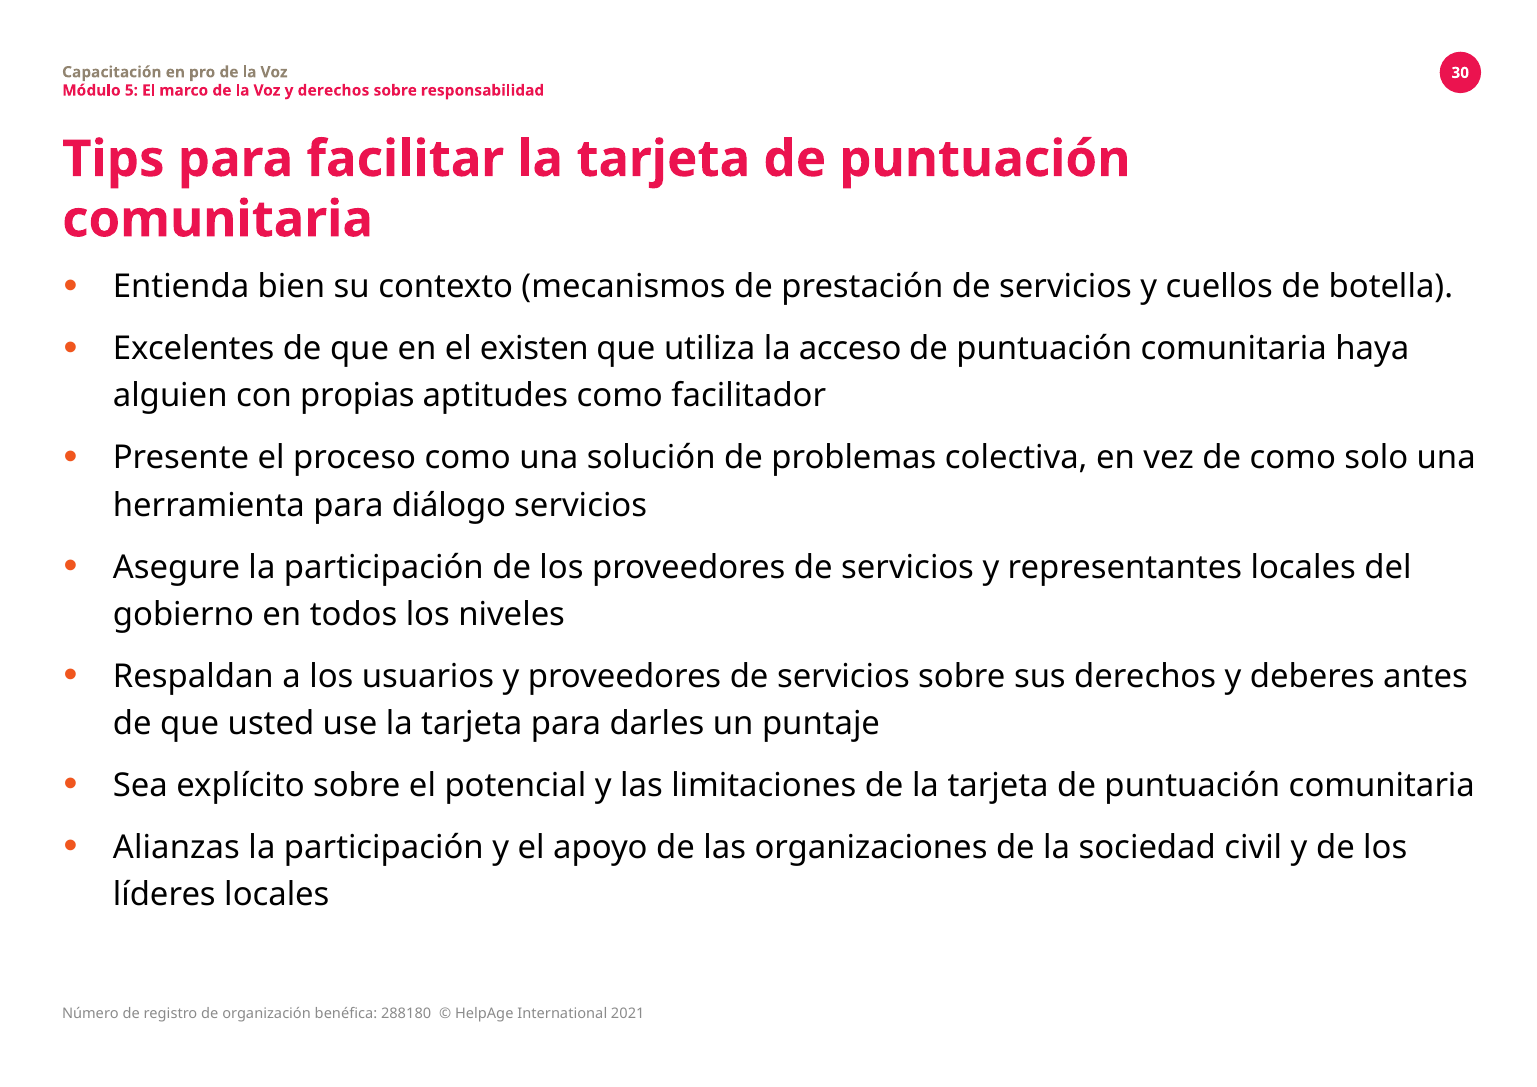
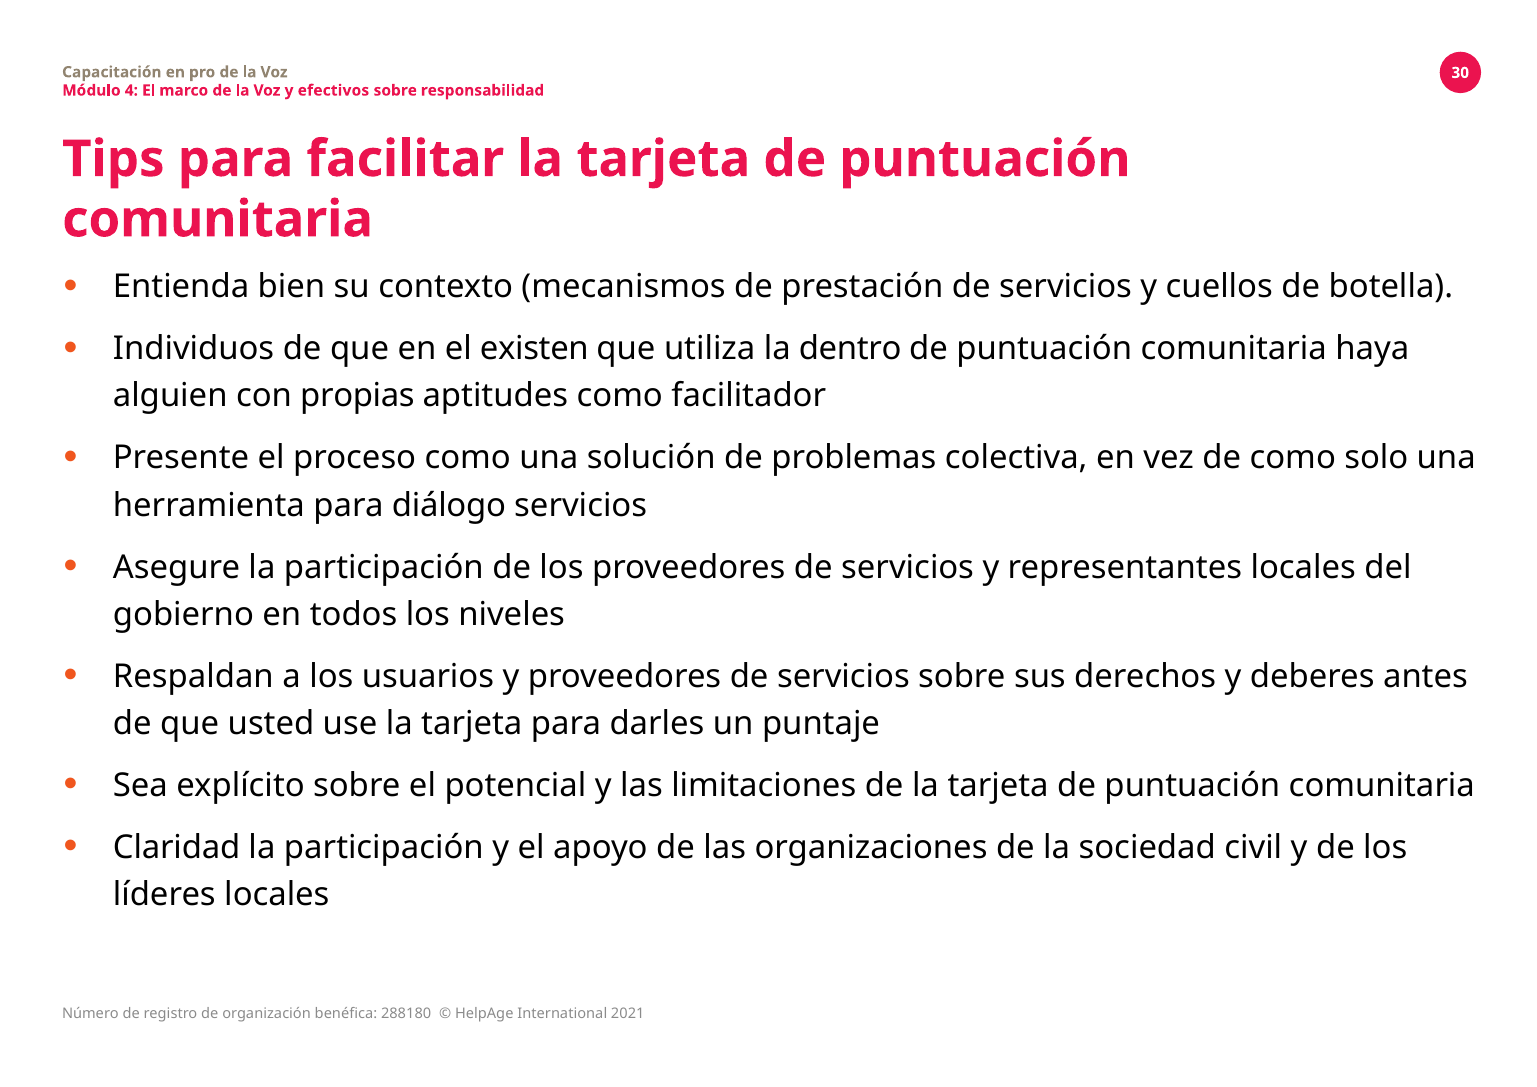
5: 5 -> 4
y derechos: derechos -> efectivos
Excelentes: Excelentes -> Individuos
acceso: acceso -> dentro
Alianzas: Alianzas -> Claridad
